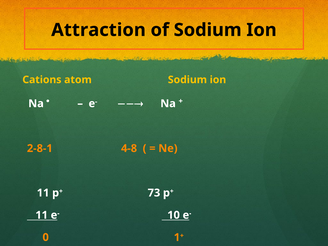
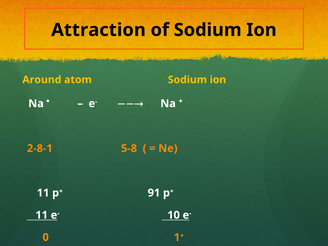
Cations: Cations -> Around
4-8: 4-8 -> 5-8
73: 73 -> 91
